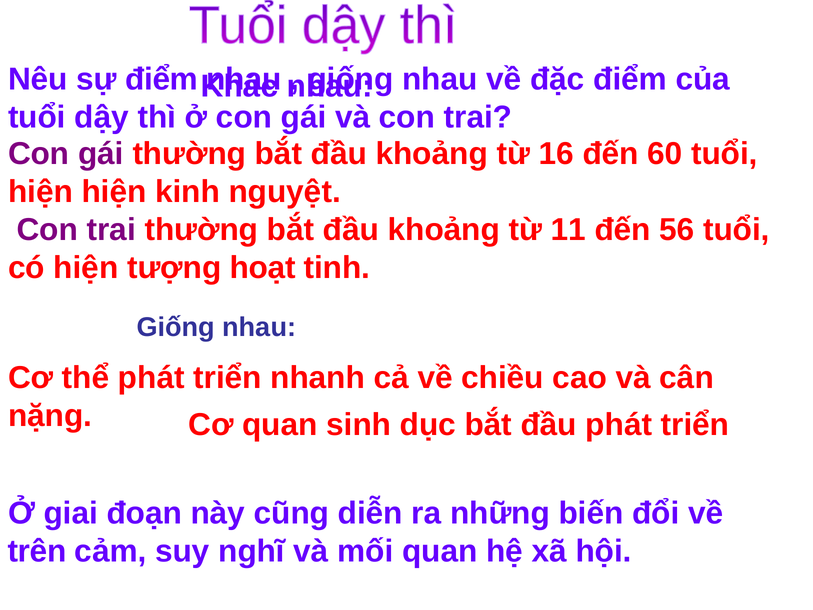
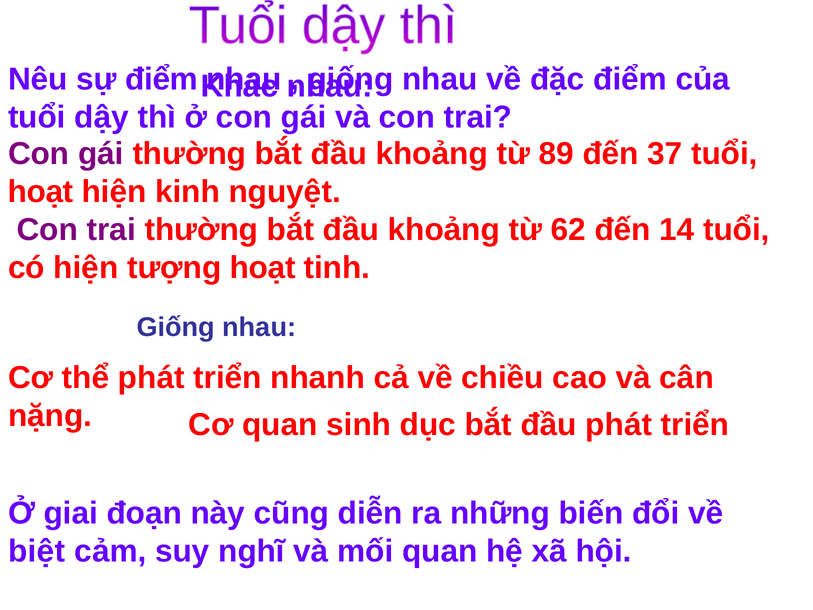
16: 16 -> 89
60: 60 -> 37
hiện at (40, 192): hiện -> hoạt
11: 11 -> 62
56: 56 -> 14
trên: trên -> biệt
